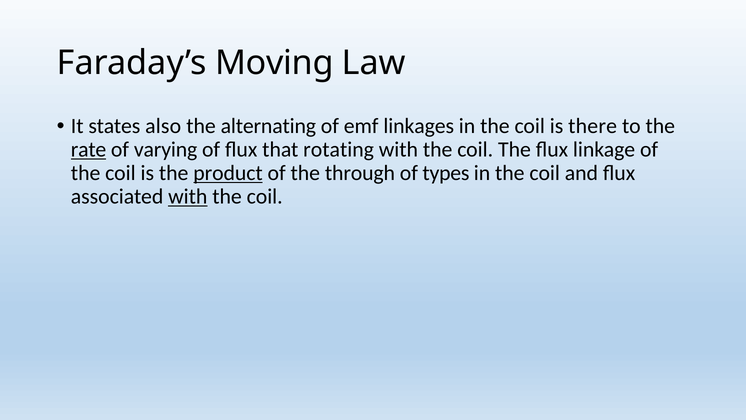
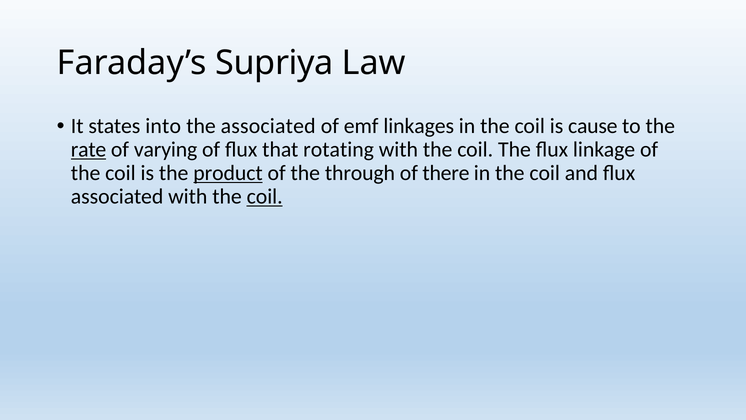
Moving: Moving -> Supriya
also: also -> into
the alternating: alternating -> associated
there: there -> cause
types: types -> there
with at (188, 196) underline: present -> none
coil at (265, 196) underline: none -> present
